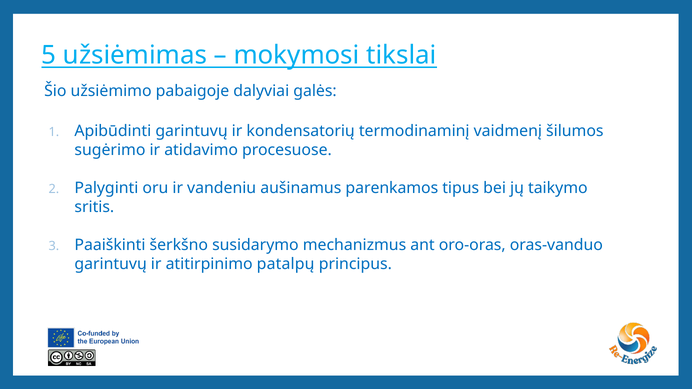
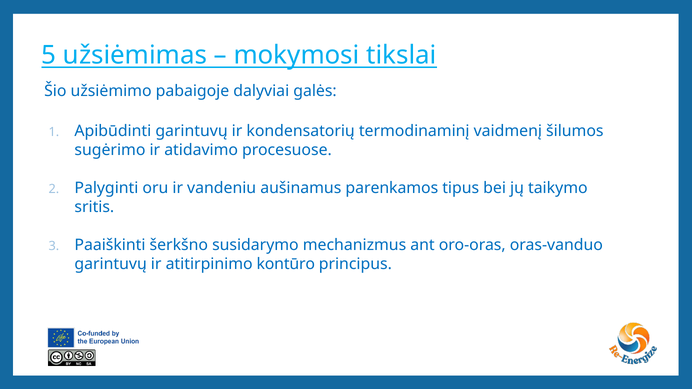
patalpų: patalpų -> kontūro
